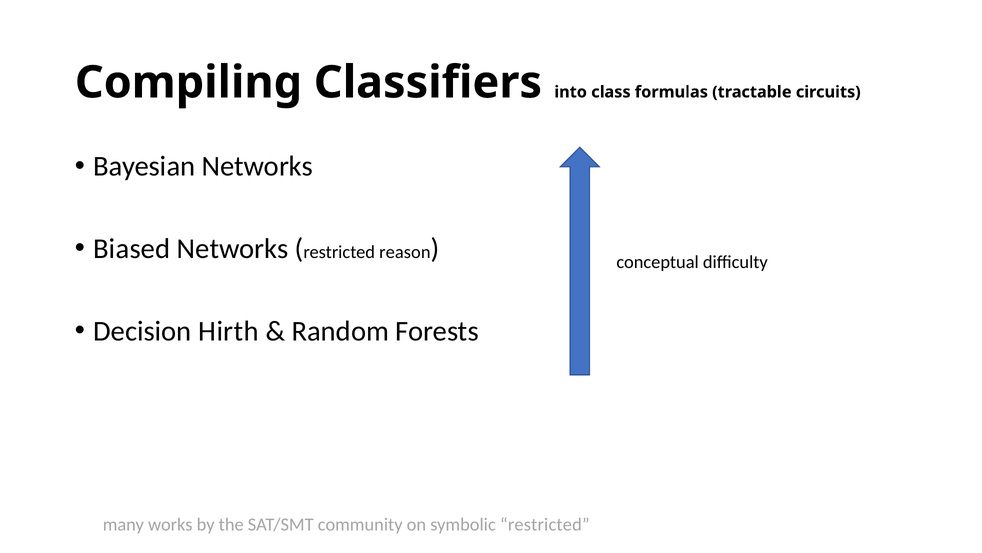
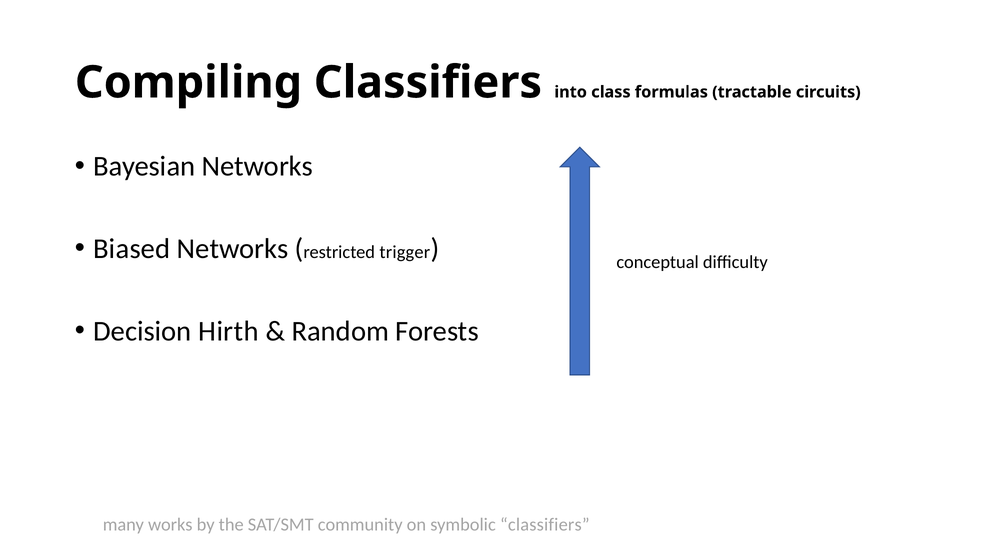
reason: reason -> trigger
symbolic restricted: restricted -> classifiers
